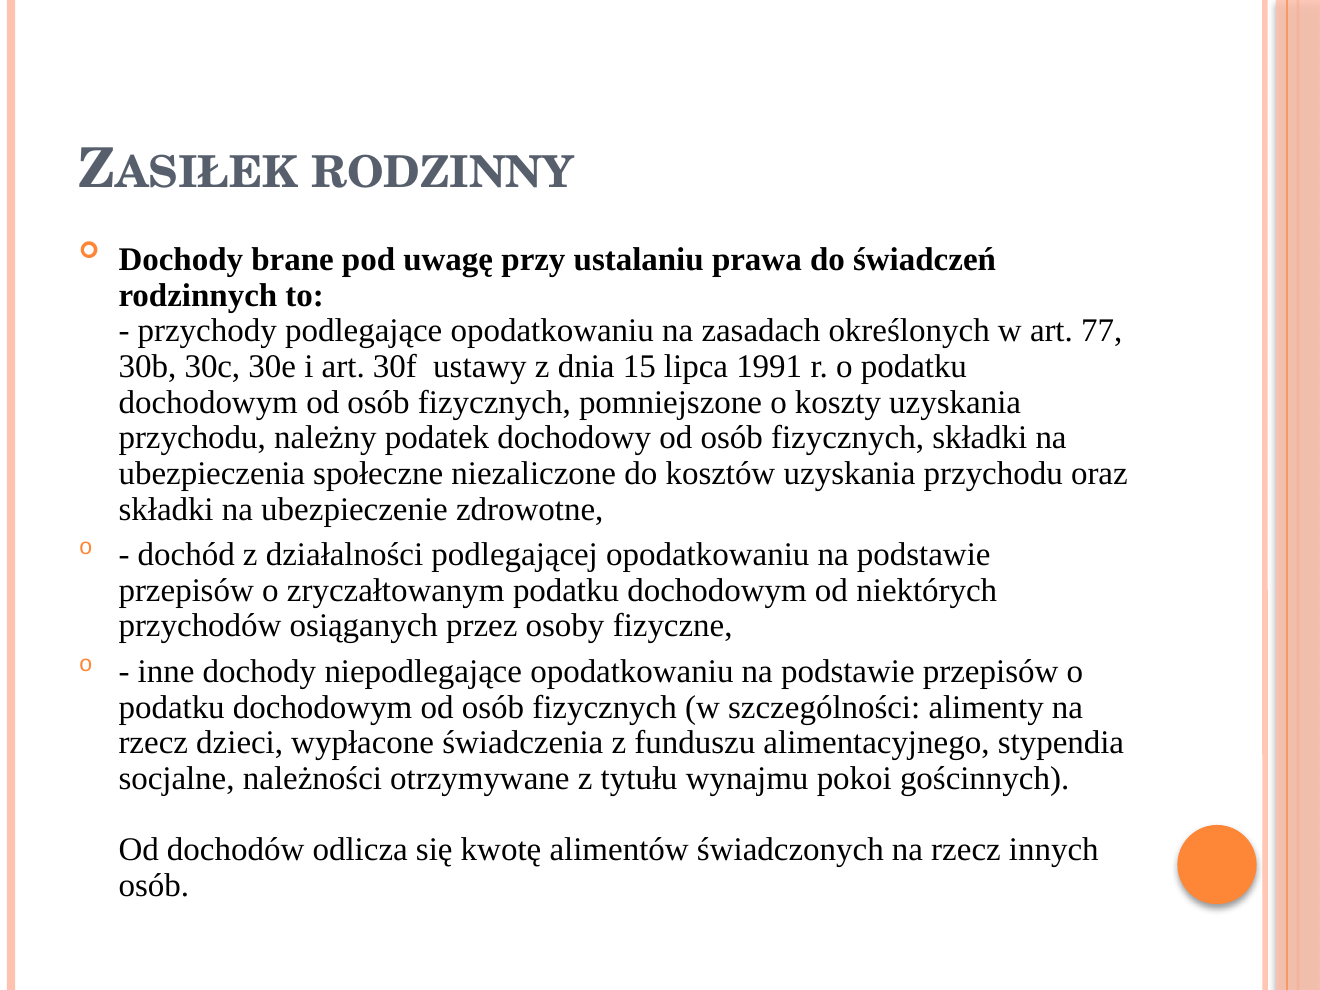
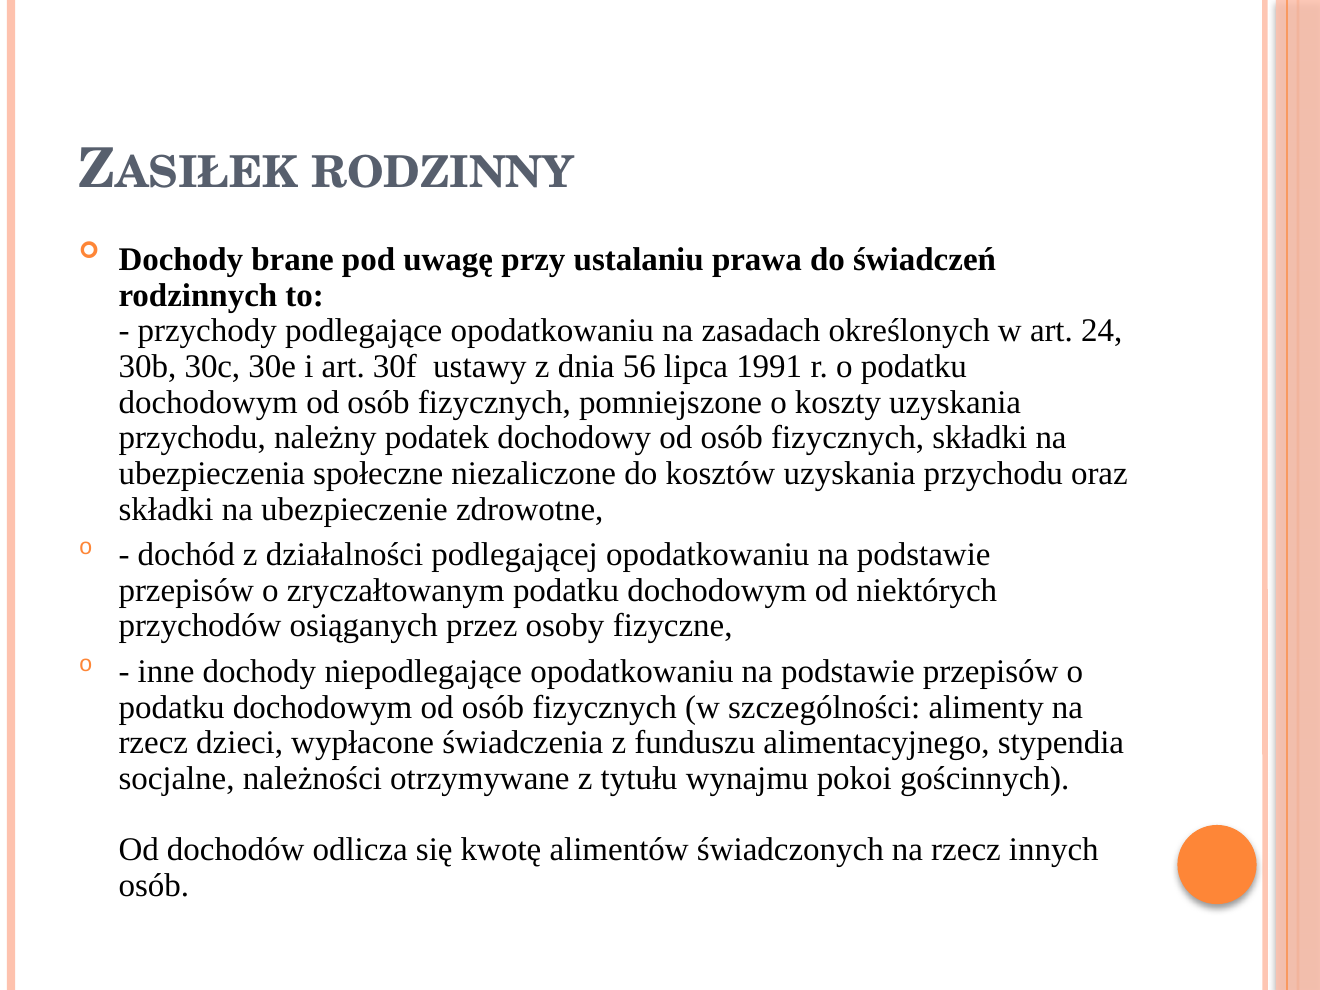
77: 77 -> 24
15: 15 -> 56
